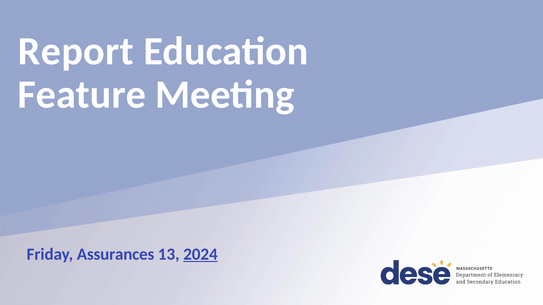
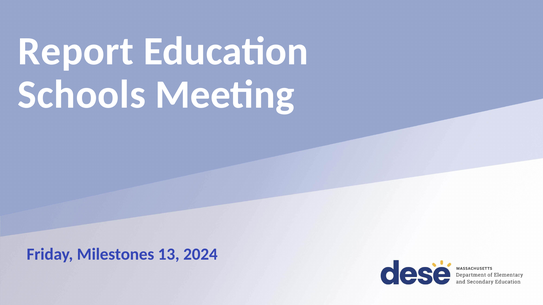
Feature: Feature -> Schools
Assurances: Assurances -> Milestones
2024 underline: present -> none
